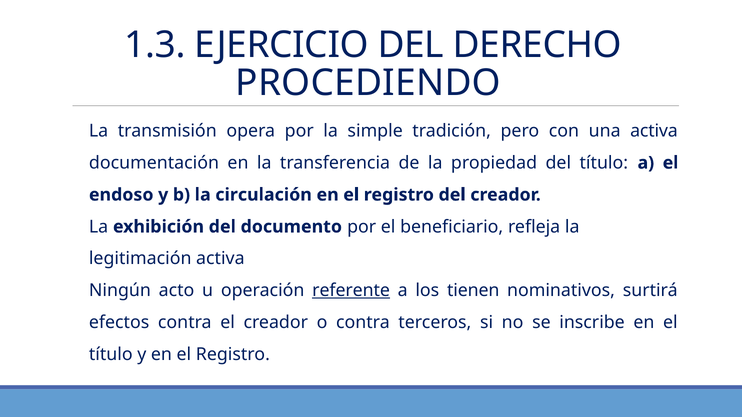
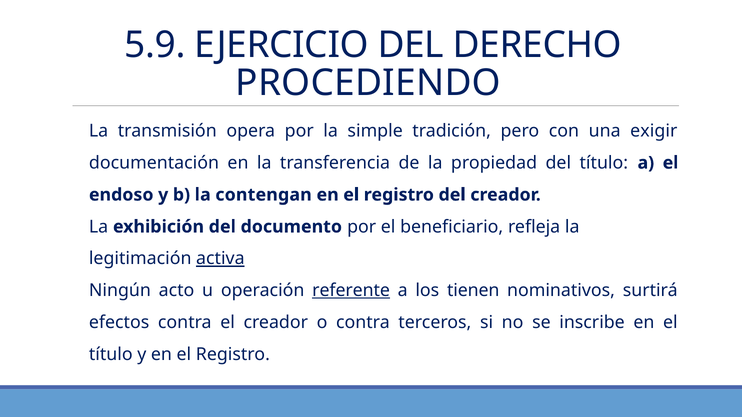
1.3: 1.3 -> 5.9
una activa: activa -> exigir
circulación: circulación -> contengan
activa at (220, 259) underline: none -> present
